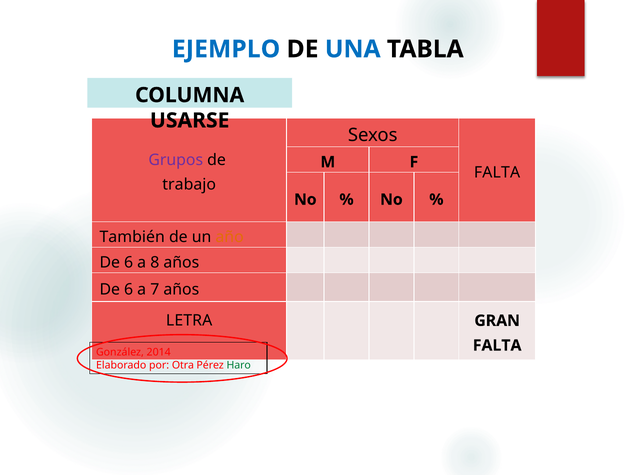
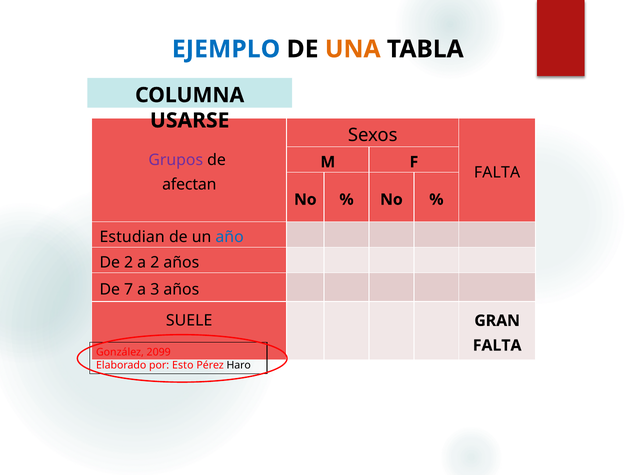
UNA colour: blue -> orange
trabajo: trabajo -> afectan
También: También -> Estudian
año colour: orange -> blue
6 at (129, 263): 6 -> 2
a 8: 8 -> 2
6 at (129, 290): 6 -> 7
7: 7 -> 3
LETRA: LETRA -> SUELE
2014: 2014 -> 2099
Otra: Otra -> Esto
Haro colour: green -> black
